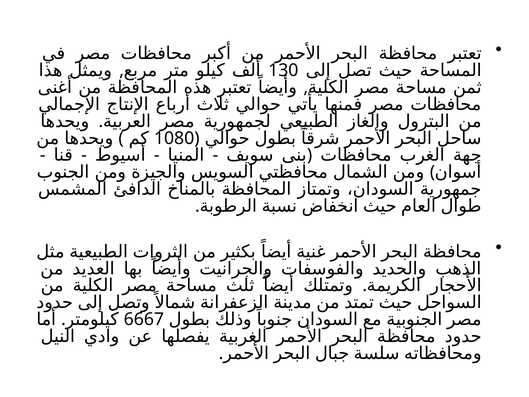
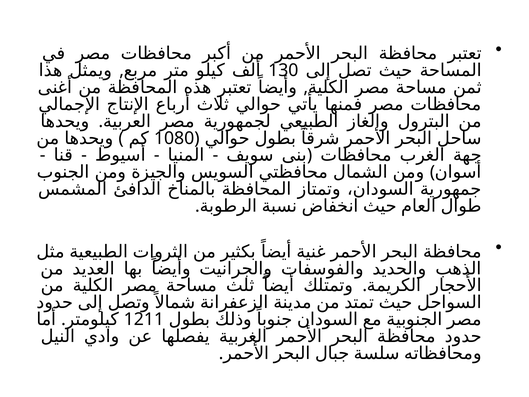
6667: 6667 -> 1211
